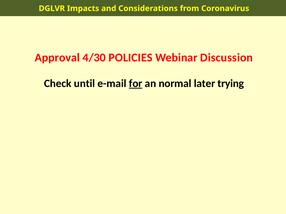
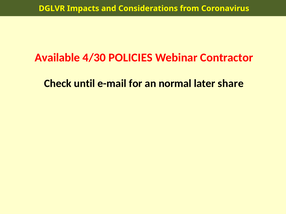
Approval: Approval -> Available
Discussion: Discussion -> Contractor
for underline: present -> none
trying: trying -> share
